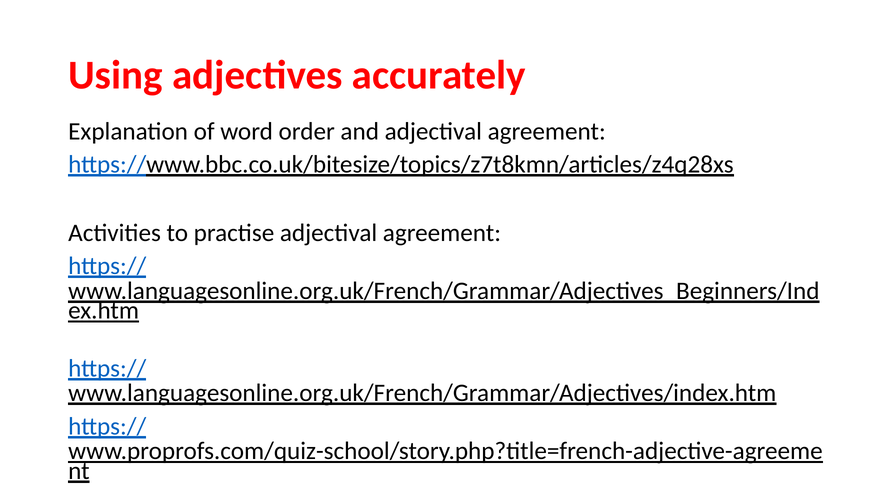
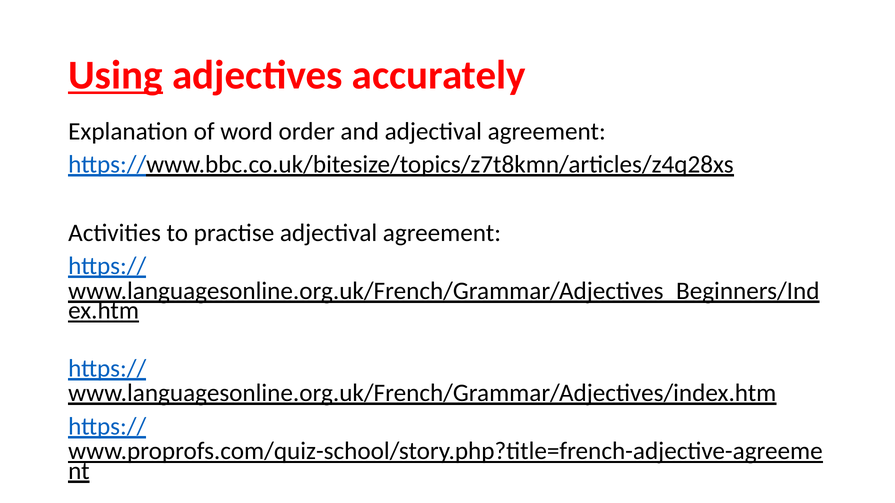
Using underline: none -> present
